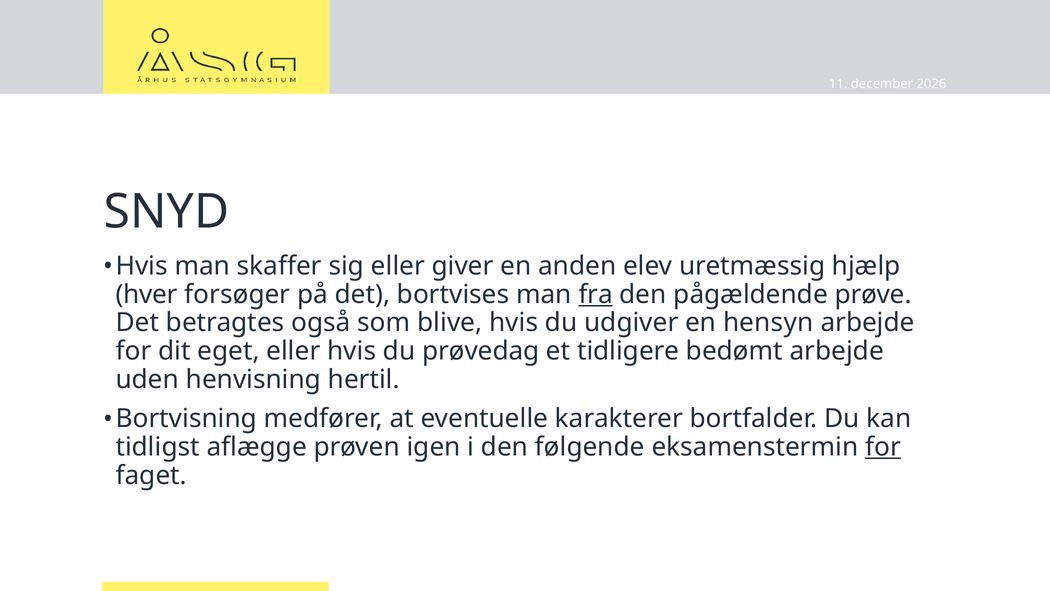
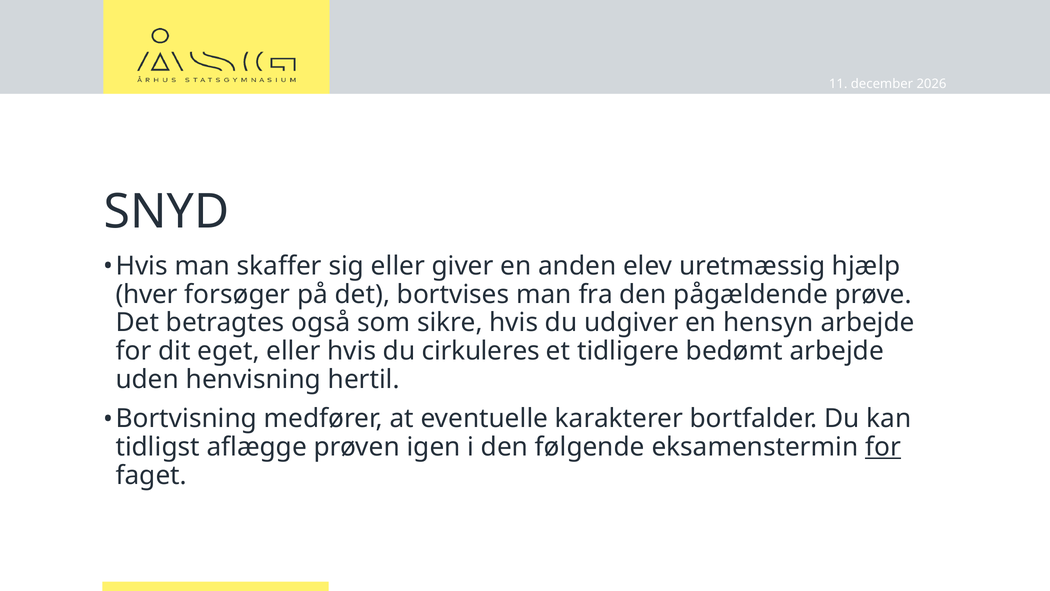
fra underline: present -> none
blive: blive -> sikre
prøvedag: prøvedag -> cirkuleres
